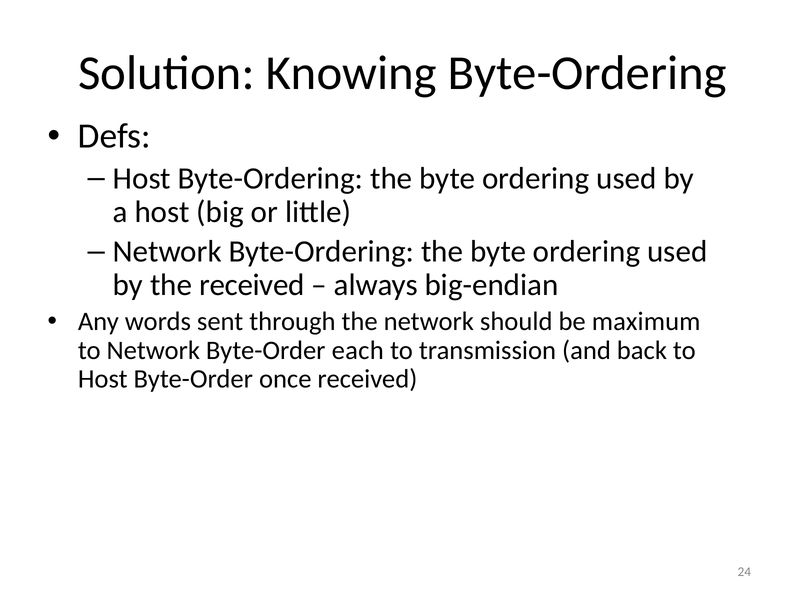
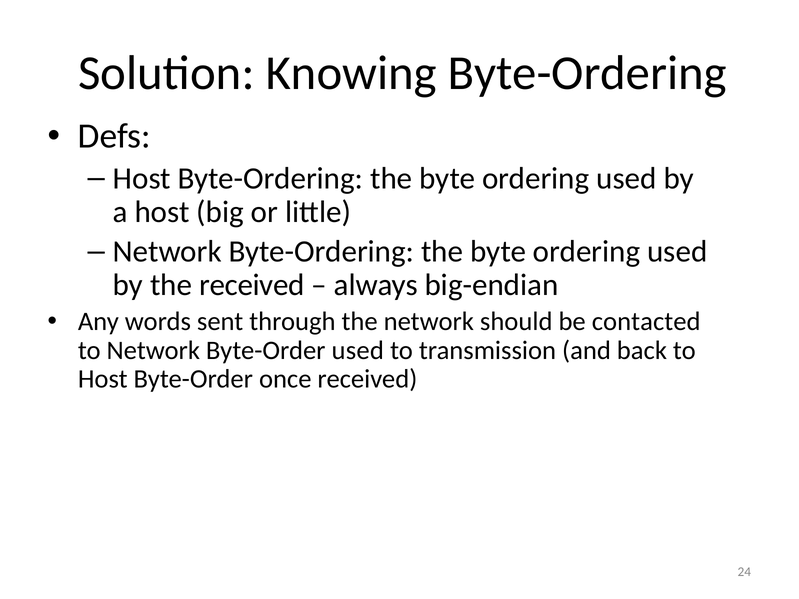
maximum: maximum -> contacted
Byte-Order each: each -> used
